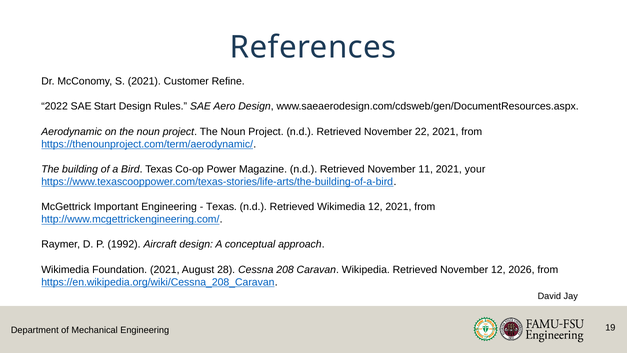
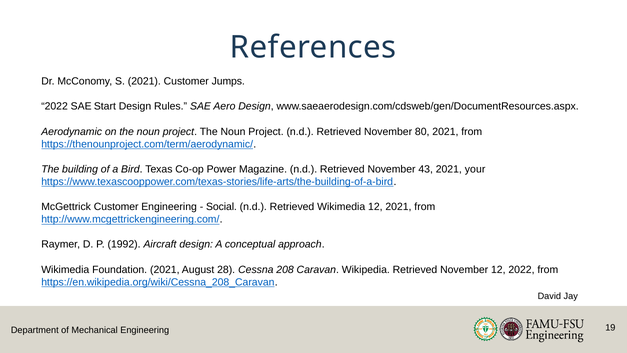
Refine: Refine -> Jumps
22: 22 -> 80
11: 11 -> 43
McGettrick Important: Important -> Customer
Texas at (221, 207): Texas -> Social
12 2026: 2026 -> 2022
